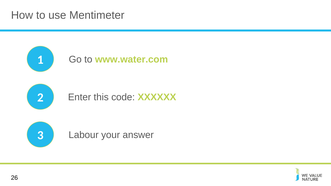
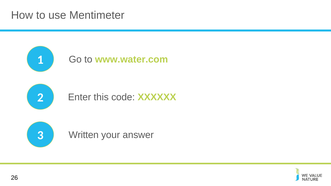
Labour: Labour -> Written
